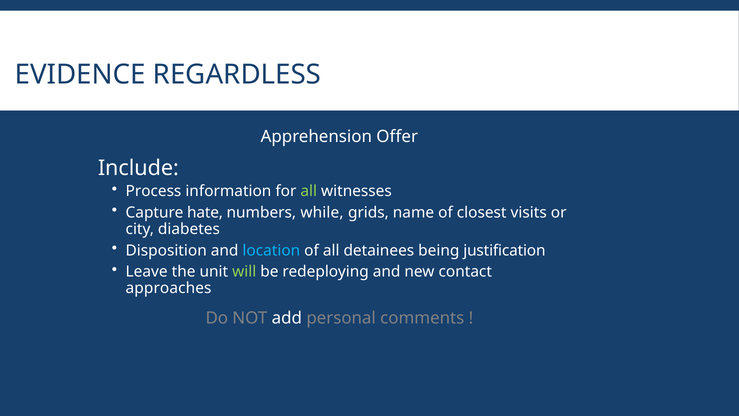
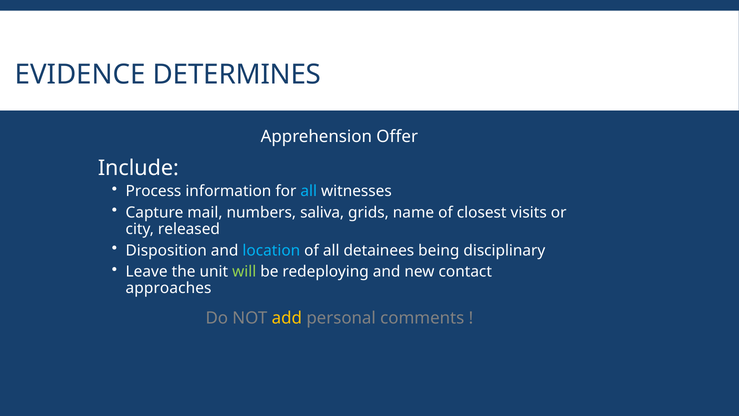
REGARDLESS: REGARDLESS -> DETERMINES
all at (309, 191) colour: light green -> light blue
hate: hate -> mail
while: while -> saliva
diabetes: diabetes -> released
justification: justification -> disciplinary
add colour: white -> yellow
